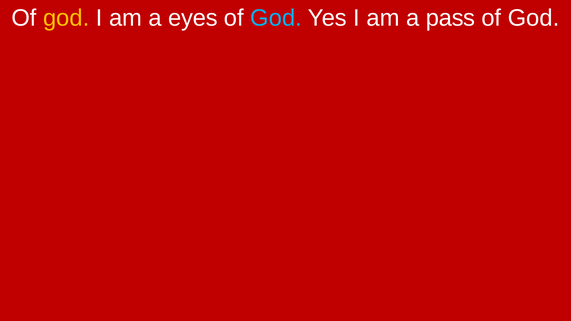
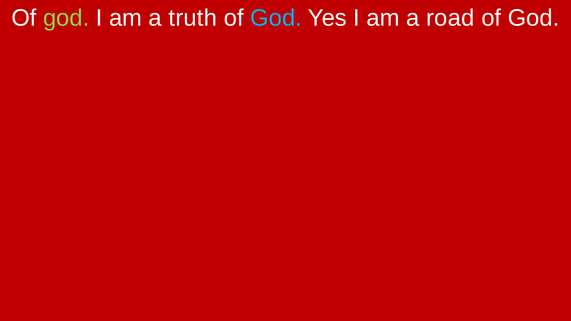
god at (66, 18) colour: yellow -> light green
eyes: eyes -> truth
pass: pass -> road
